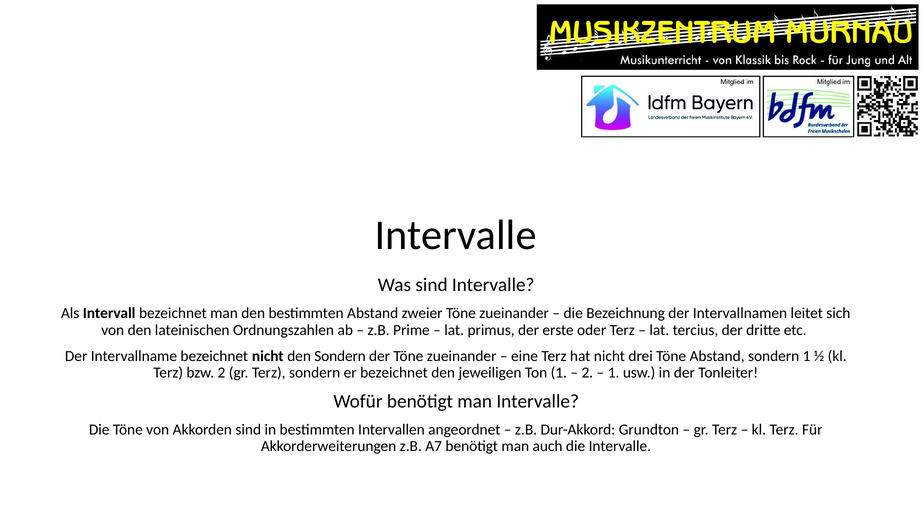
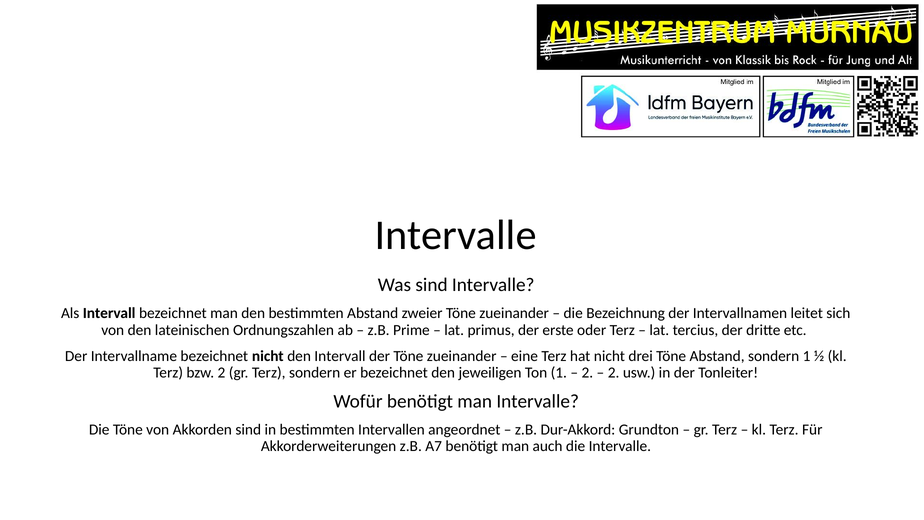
den Sondern: Sondern -> Intervall
1 at (614, 373): 1 -> 2
